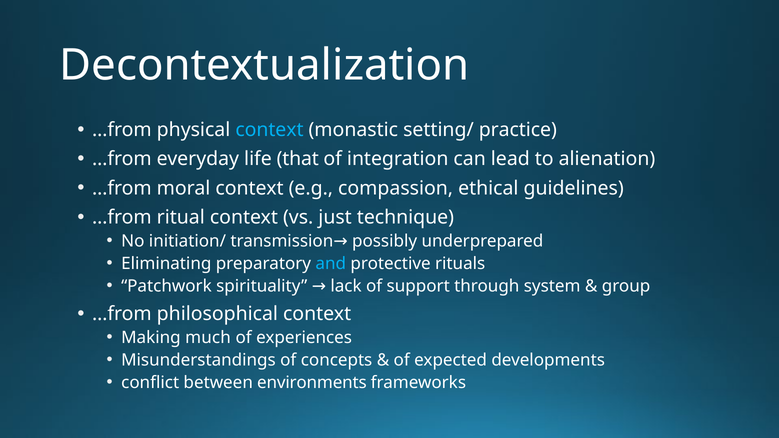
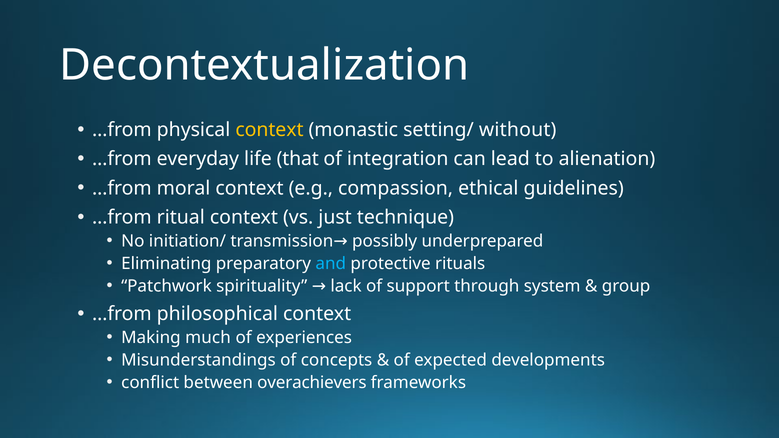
context at (269, 130) colour: light blue -> yellow
practice: practice -> without
environments: environments -> overachievers
